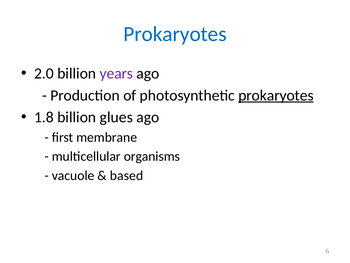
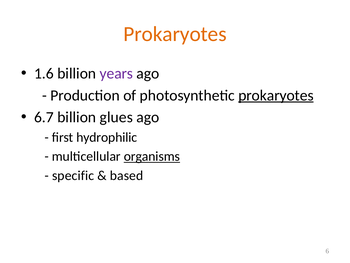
Prokaryotes at (175, 34) colour: blue -> orange
2.0: 2.0 -> 1.6
1.8: 1.8 -> 6.7
membrane: membrane -> hydrophilic
organisms underline: none -> present
vacuole: vacuole -> specific
